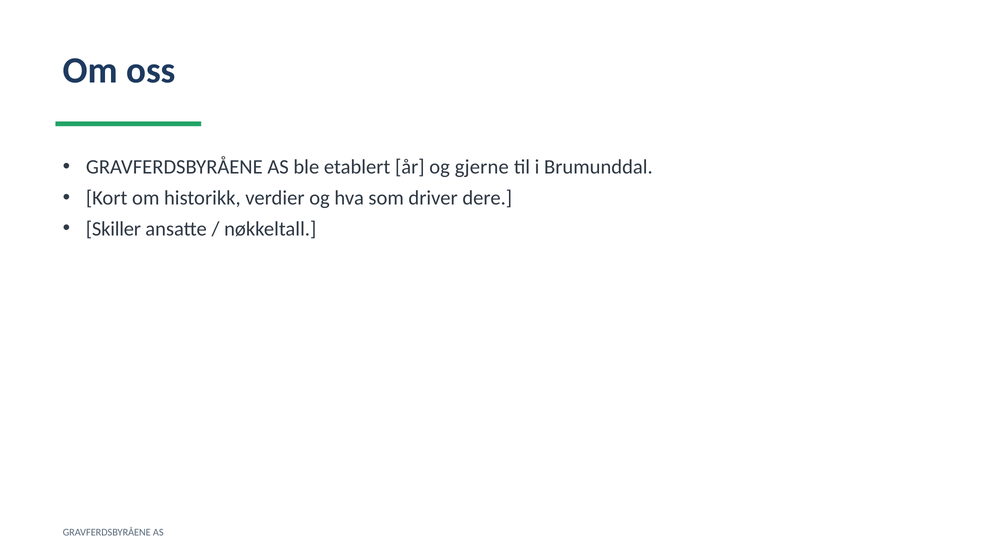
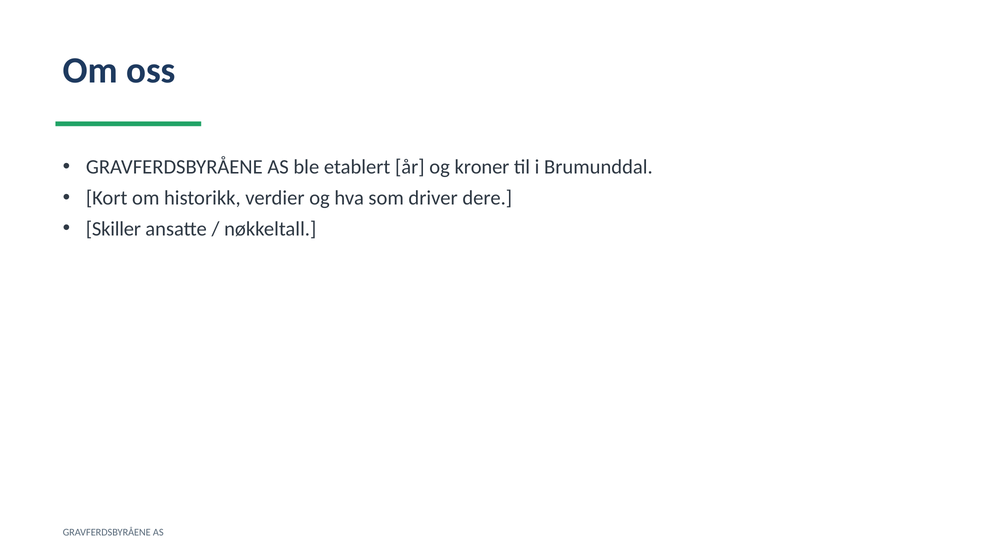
gjerne: gjerne -> kroner
